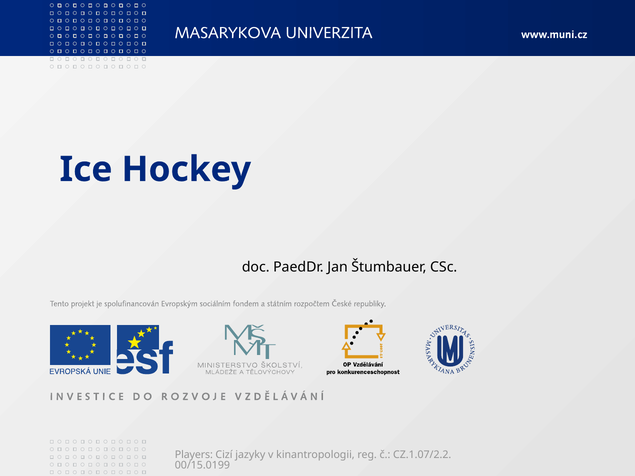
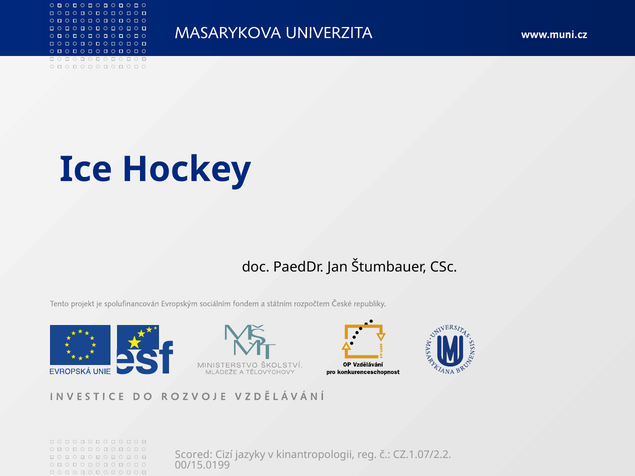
Players: Players -> Scored
